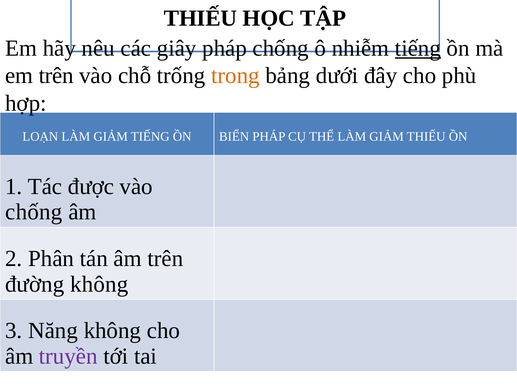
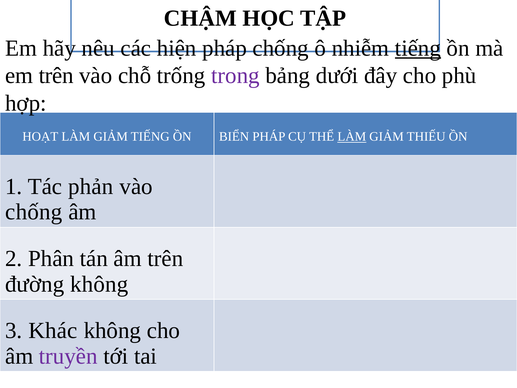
THIẾU at (200, 18): THIẾU -> CHẬM
giây: giây -> hiện
trong colour: orange -> purple
LOẠN: LOẠN -> HOẠT
LÀM at (352, 137) underline: none -> present
được: được -> phản
Năng: Năng -> Khác
